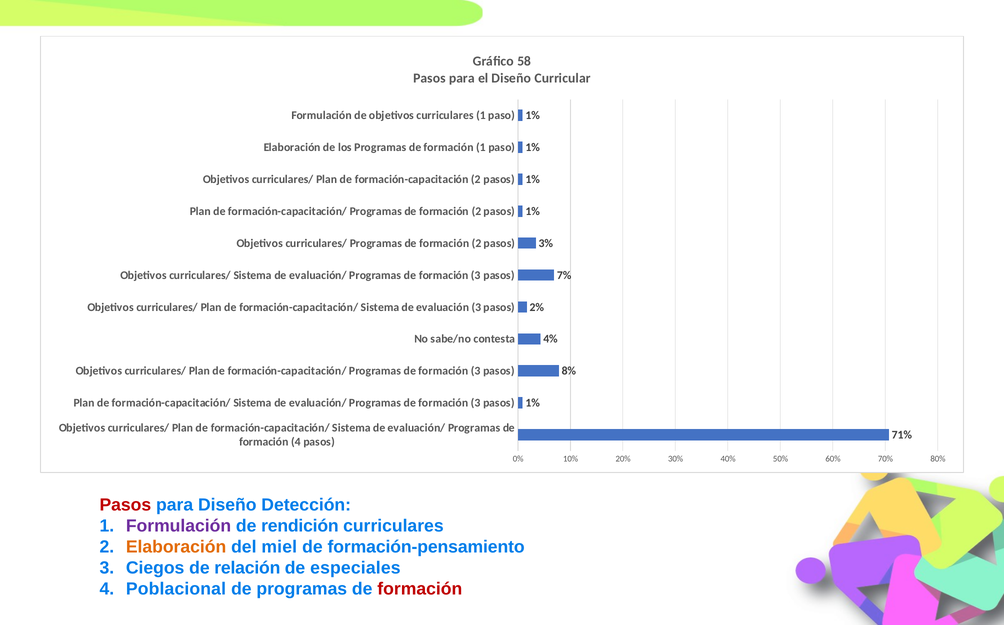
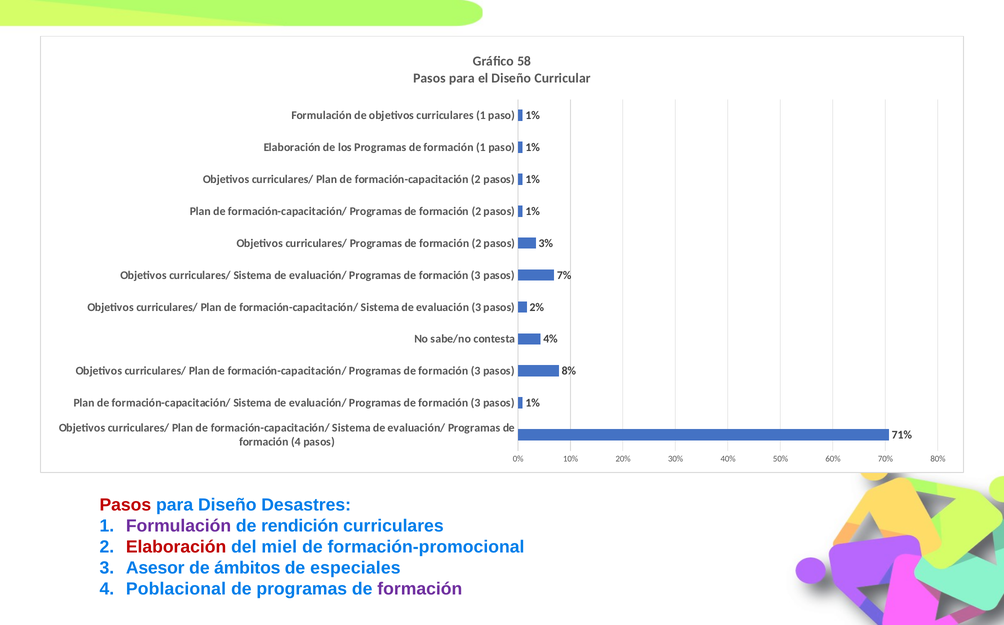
Detección: Detección -> Desastres
Elaboración at (176, 547) colour: orange -> red
formación-pensamiento: formación-pensamiento -> formación-promocional
Ciegos: Ciegos -> Asesor
relación: relación -> ámbitos
formación at (420, 589) colour: red -> purple
